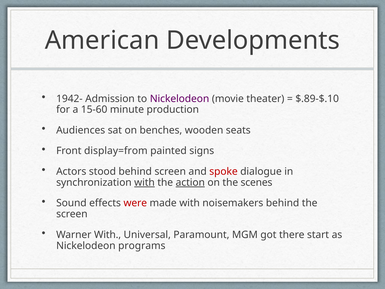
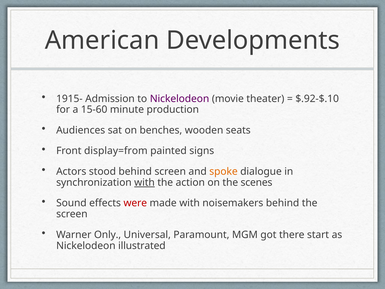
1942-: 1942- -> 1915-
$.89-$.10: $.89-$.10 -> $.92-$.10
spoke colour: red -> orange
action underline: present -> none
Warner With: With -> Only
programs: programs -> illustrated
